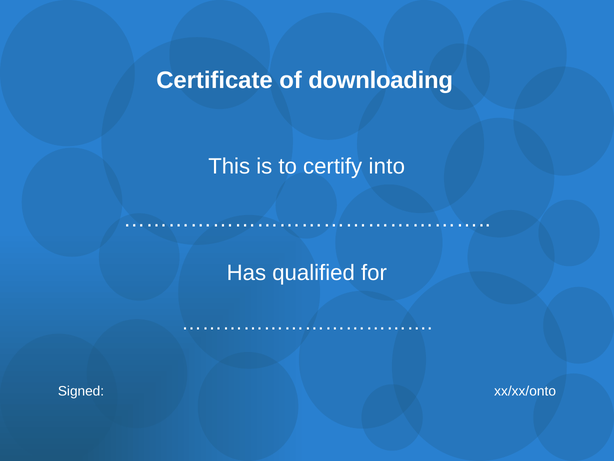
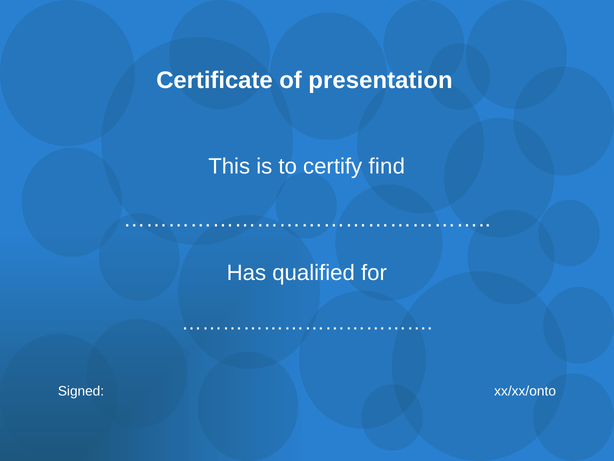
downloading: downloading -> presentation
into: into -> find
